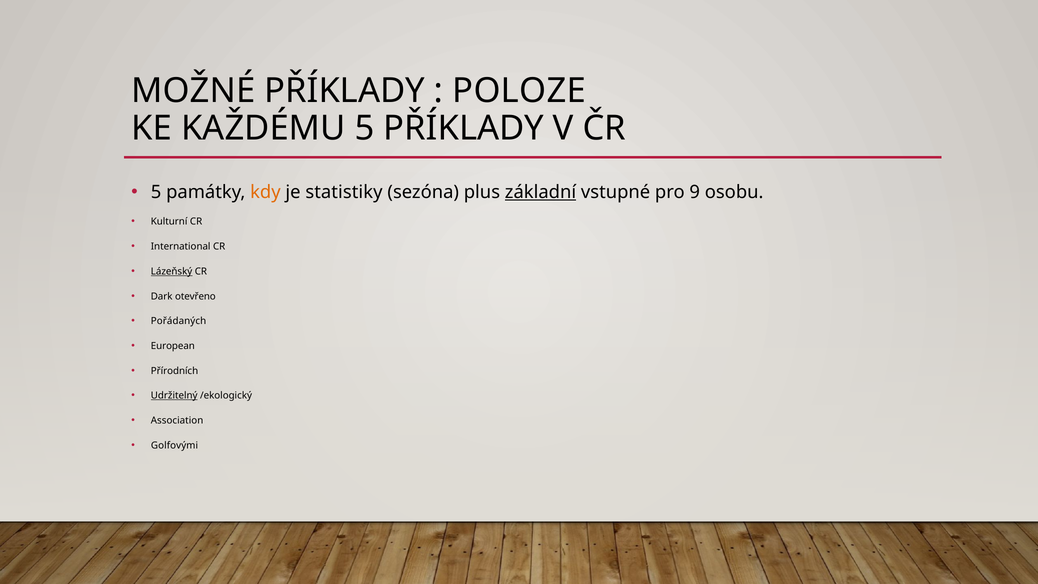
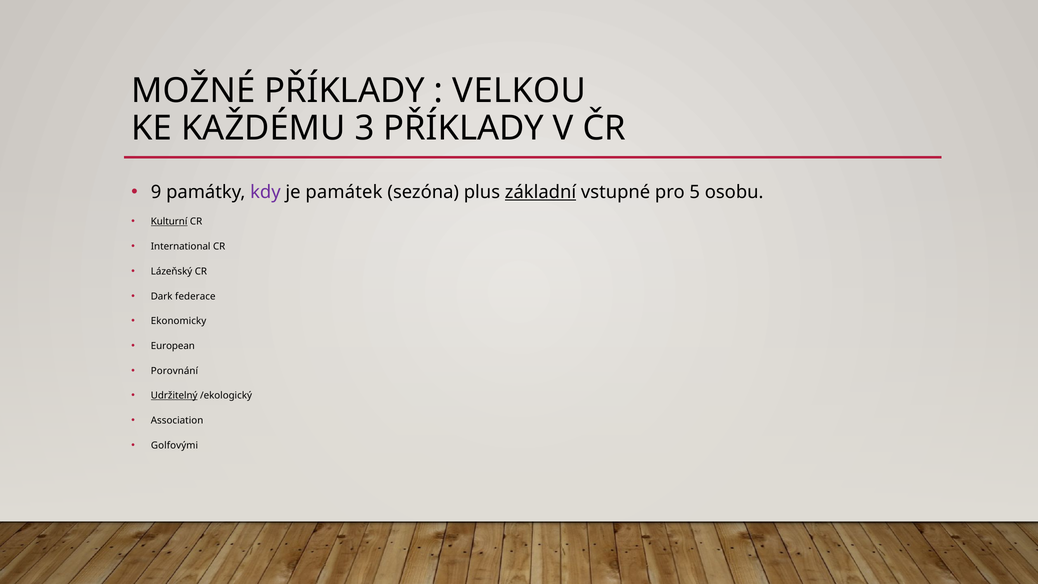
POLOZE: POLOZE -> VELKOU
KAŽDÉMU 5: 5 -> 3
5 at (156, 192): 5 -> 9
kdy colour: orange -> purple
statistiky: statistiky -> památek
9: 9 -> 5
Kulturní underline: none -> present
Lázeňský underline: present -> none
otevřeno: otevřeno -> federace
Pořádaných: Pořádaných -> Ekonomicky
Přírodních: Přírodních -> Porovnání
